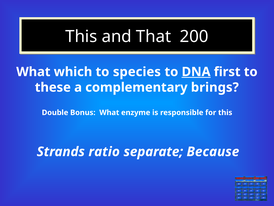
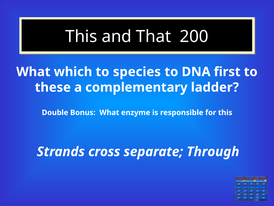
DNA underline: present -> none
brings: brings -> ladder
ratio: ratio -> cross
Because: Because -> Through
